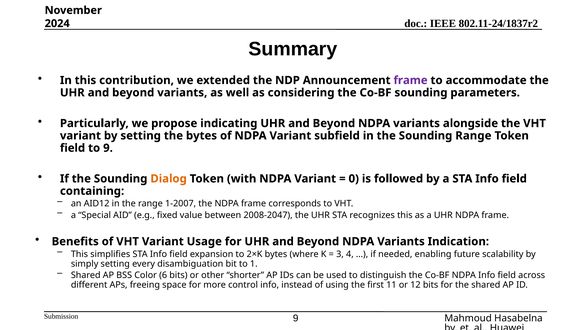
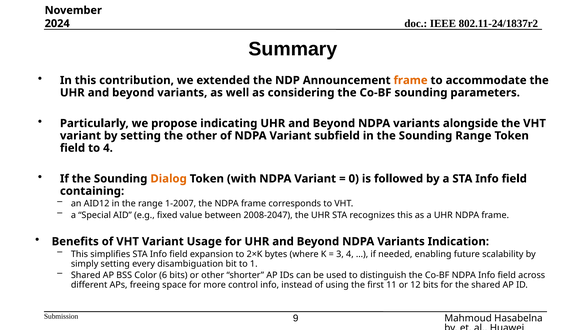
frame at (411, 80) colour: purple -> orange
the bytes: bytes -> other
to 9: 9 -> 4
